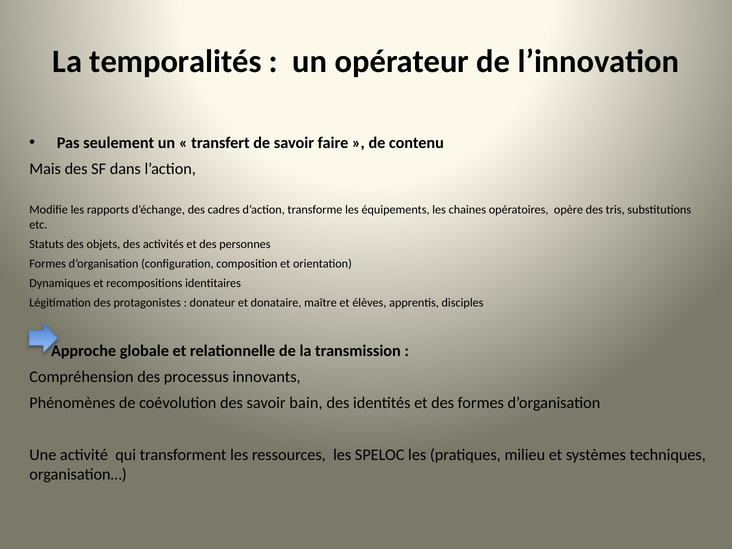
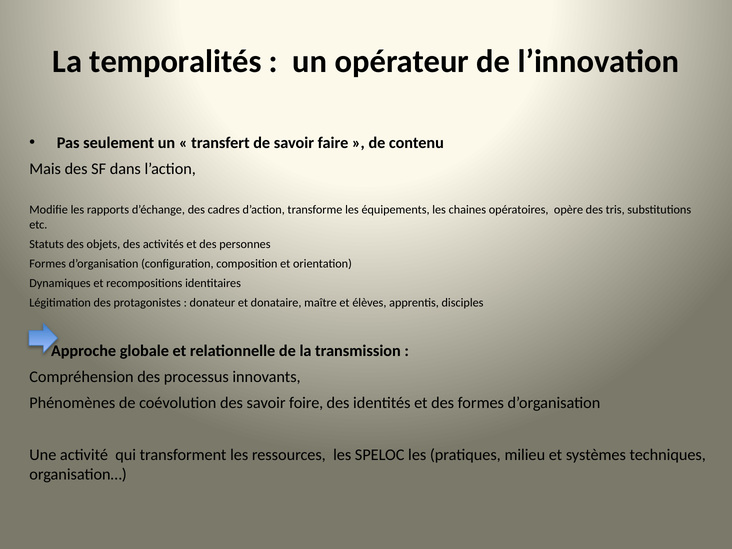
bain: bain -> foire
